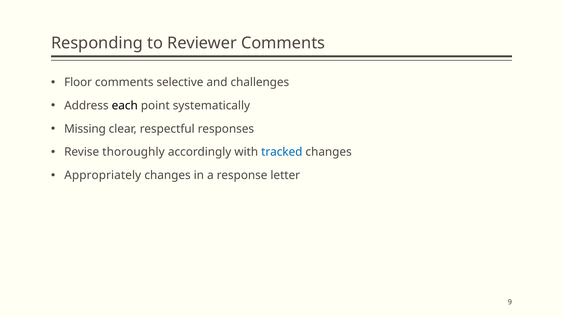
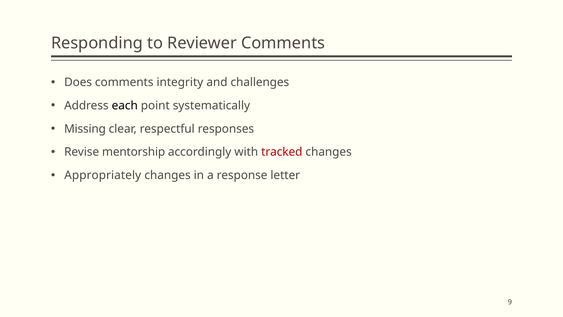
Floor: Floor -> Does
selective: selective -> integrity
thoroughly: thoroughly -> mentorship
tracked colour: blue -> red
